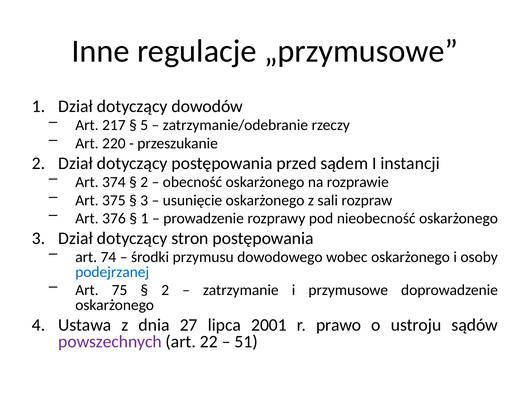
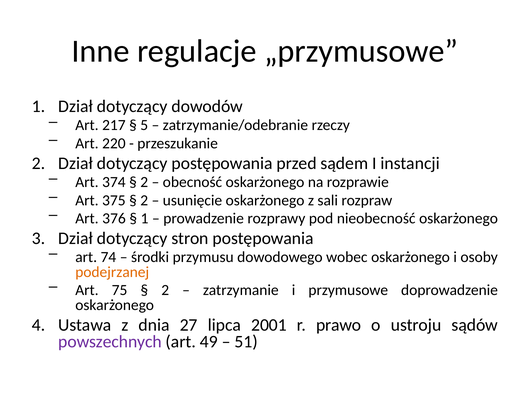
3 at (144, 201): 3 -> 2
podejrzanej colour: blue -> orange
22: 22 -> 49
